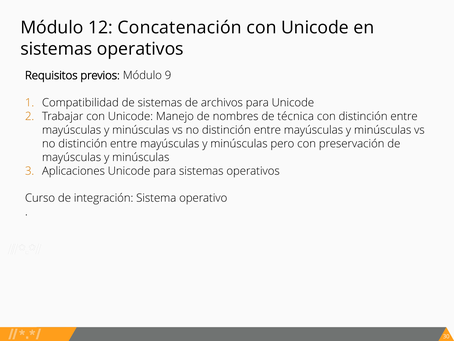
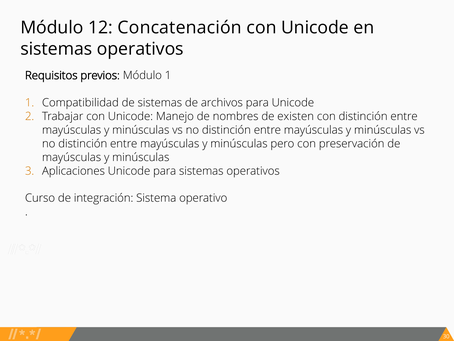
Módulo 9: 9 -> 1
técnica: técnica -> existen
